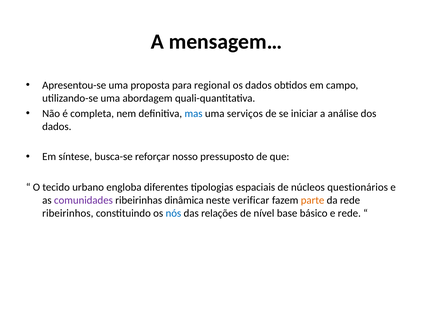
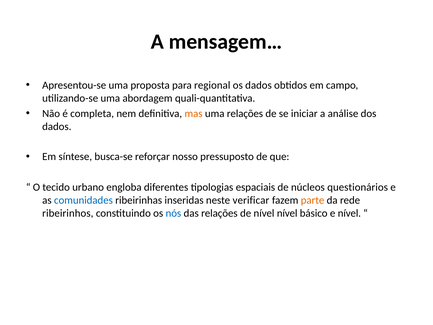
mas colour: blue -> orange
uma serviços: serviços -> relações
comunidades colour: purple -> blue
dinâmica: dinâmica -> inseridas
nível base: base -> nível
e rede: rede -> nível
